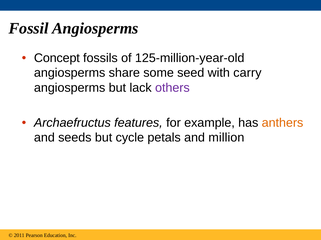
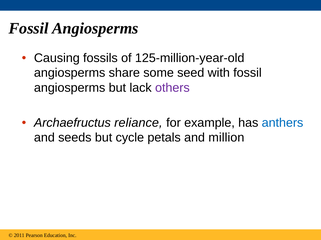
Concept: Concept -> Causing
with carry: carry -> fossil
features: features -> reliance
anthers colour: orange -> blue
